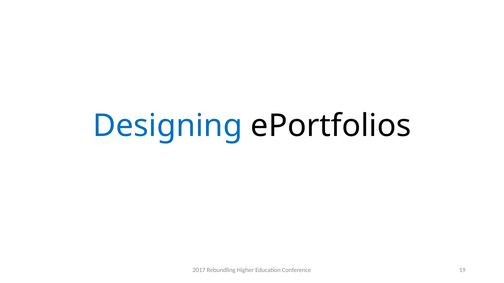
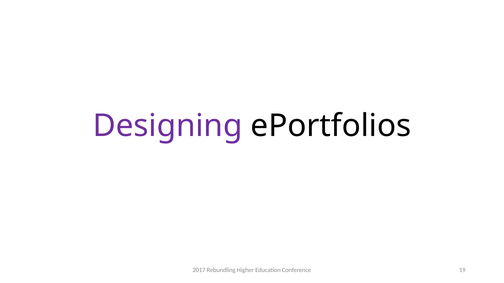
Designing colour: blue -> purple
